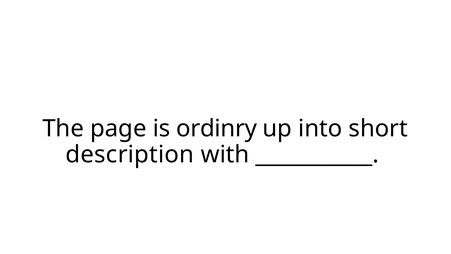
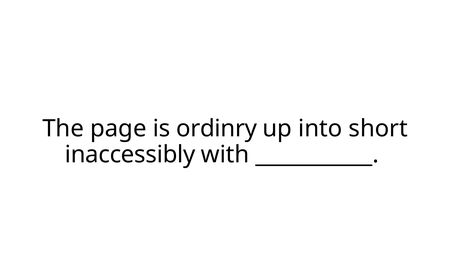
description: description -> inaccessibly
